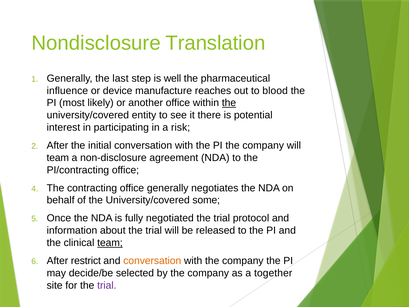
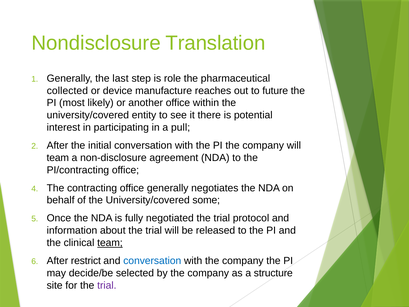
well: well -> role
influence: influence -> collected
blood: blood -> future
the at (229, 103) underline: present -> none
risk: risk -> pull
conversation at (152, 261) colour: orange -> blue
together: together -> structure
